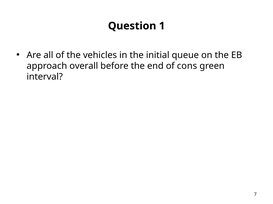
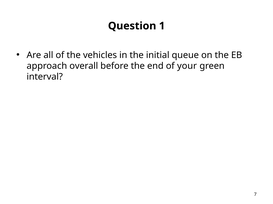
cons: cons -> your
